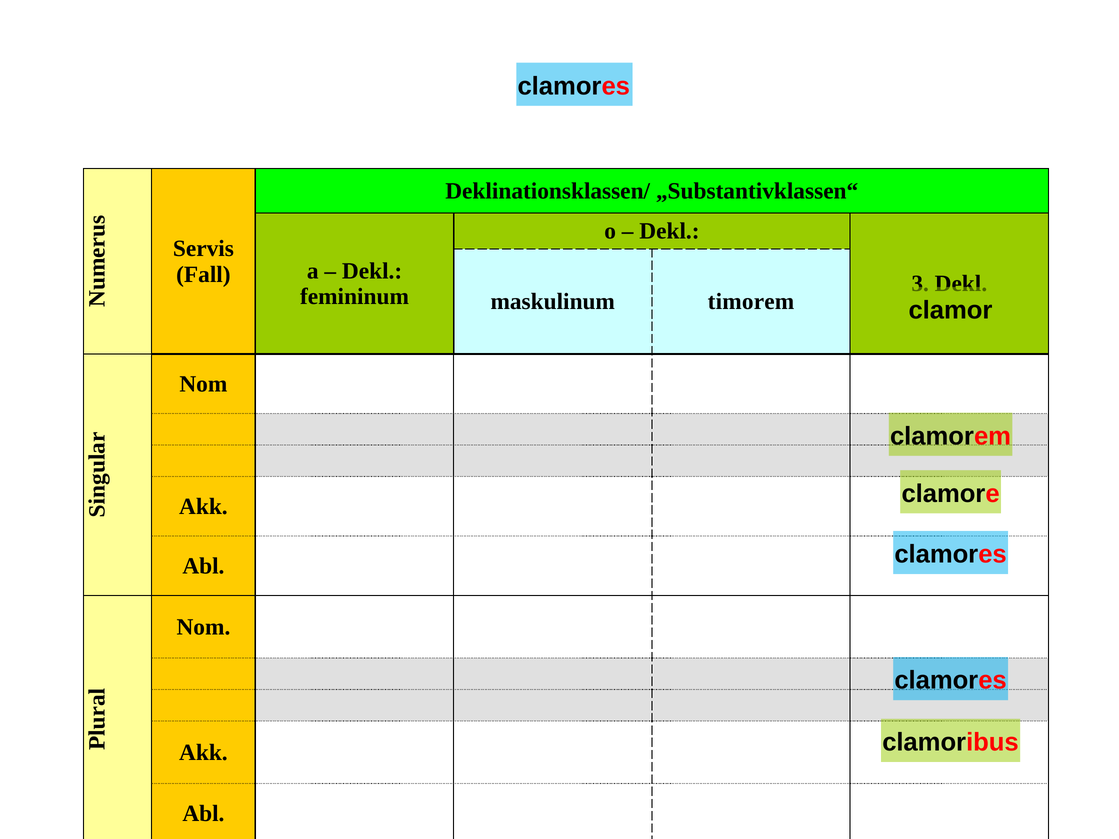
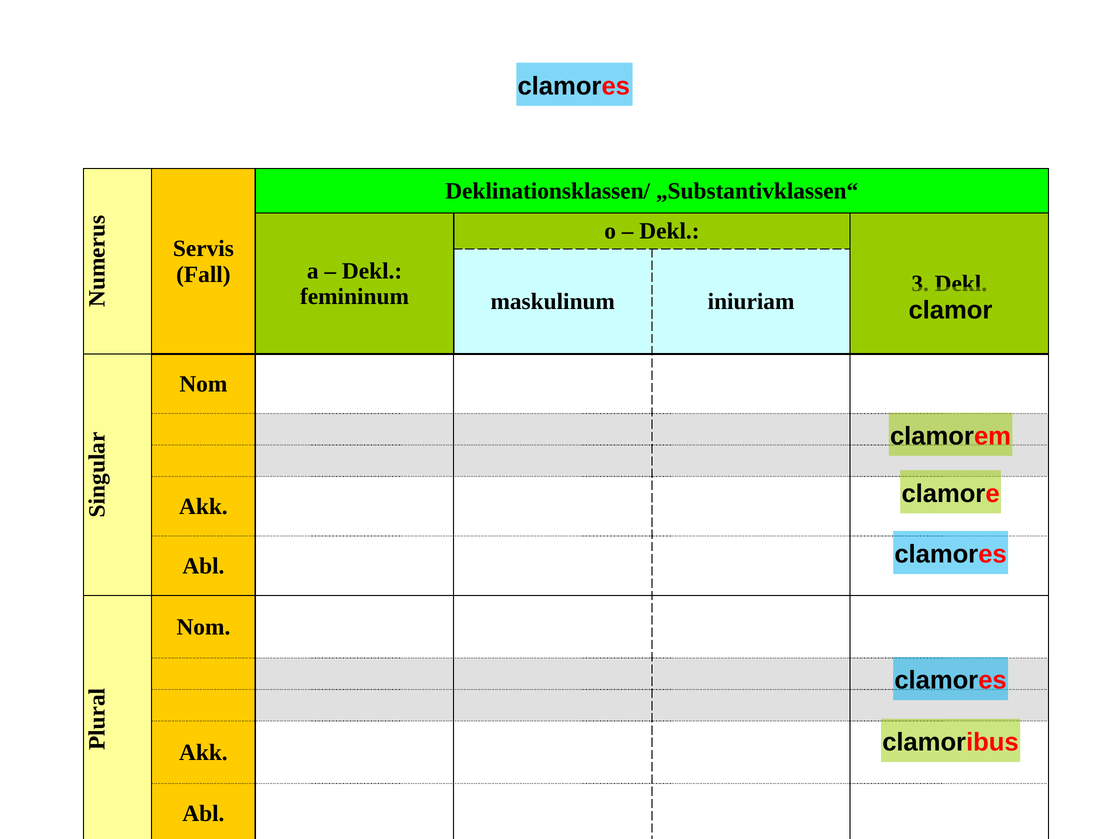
timorem: timorem -> iniuriam
